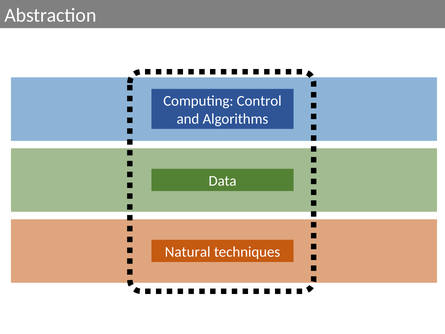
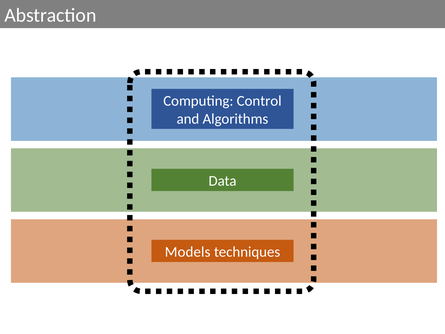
Natural: Natural -> Models
